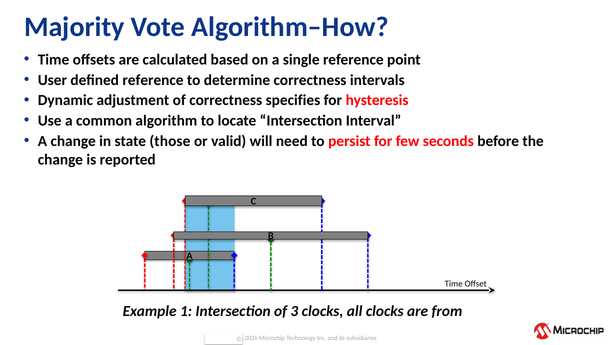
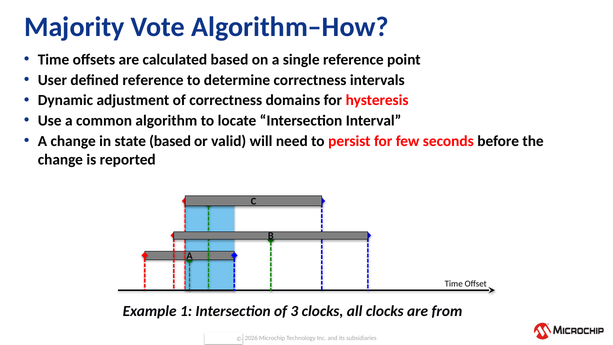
specifies: specifies -> domains
state those: those -> based
